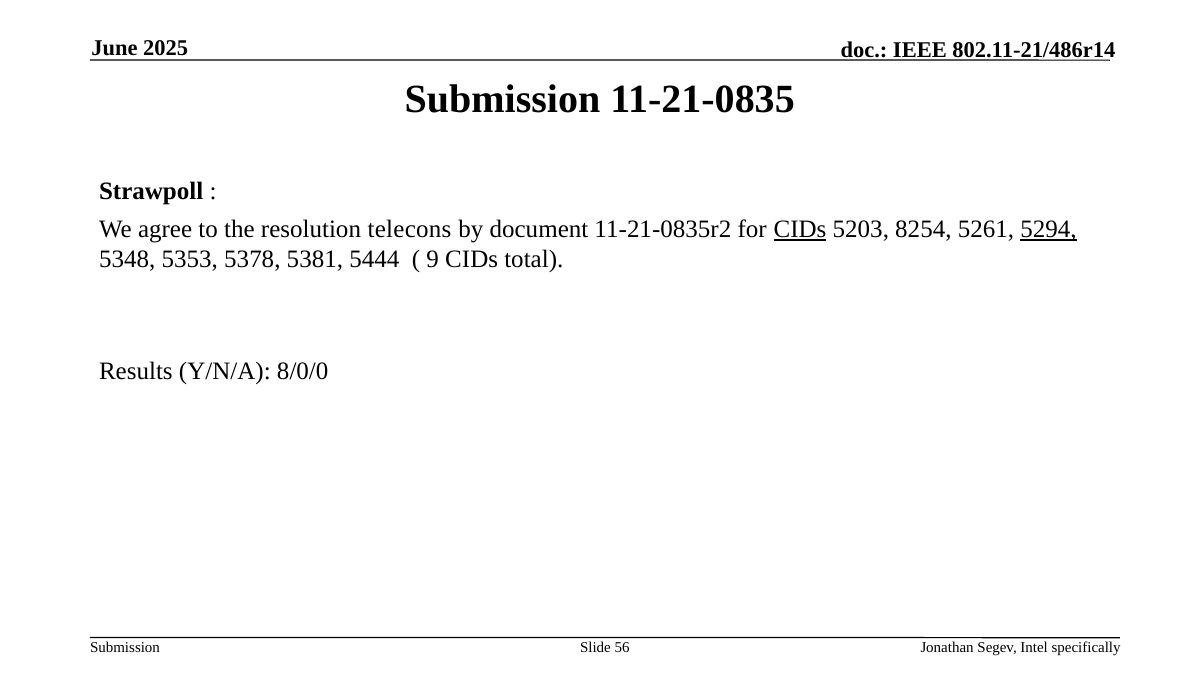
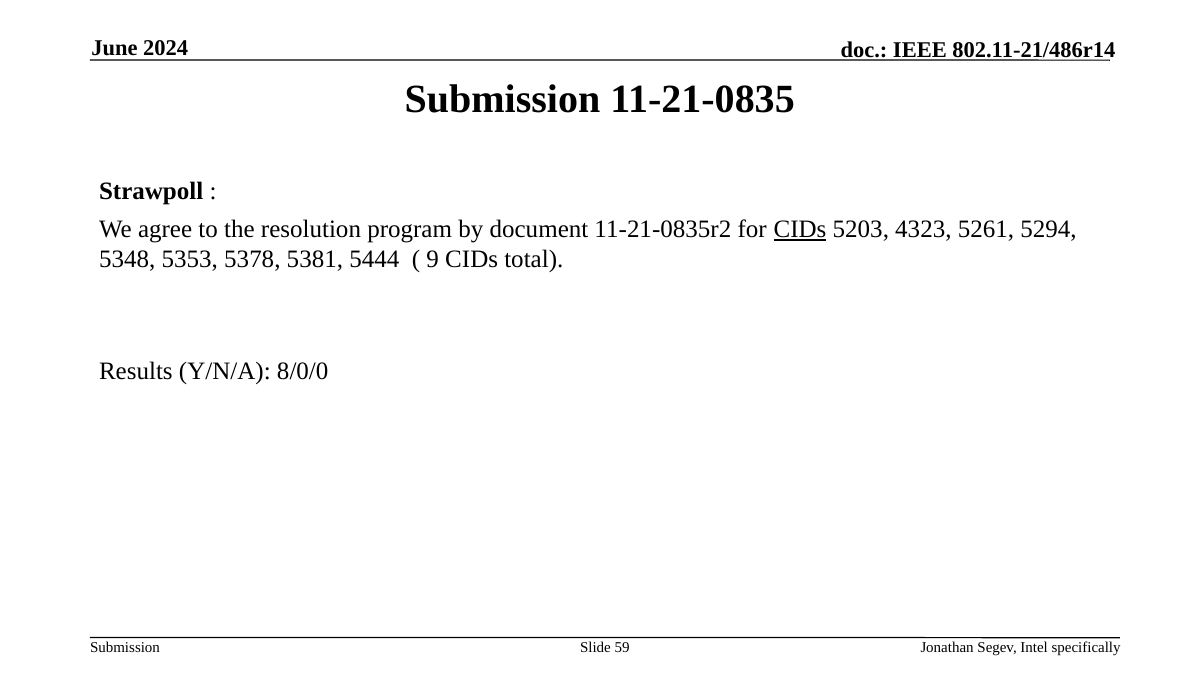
2025: 2025 -> 2024
telecons: telecons -> program
8254: 8254 -> 4323
5294 underline: present -> none
56: 56 -> 59
